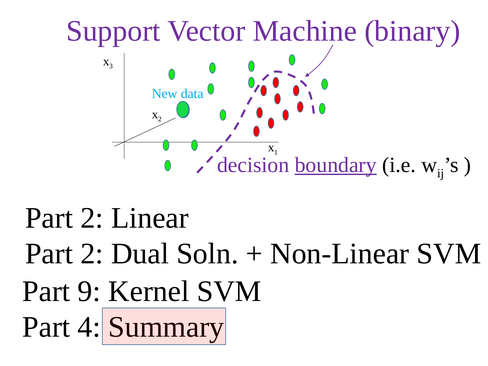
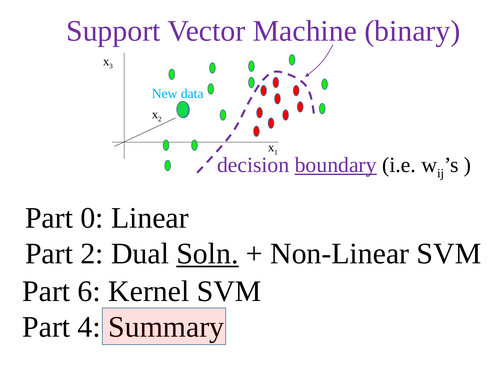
2 at (92, 218): 2 -> 0
Soln underline: none -> present
9: 9 -> 6
